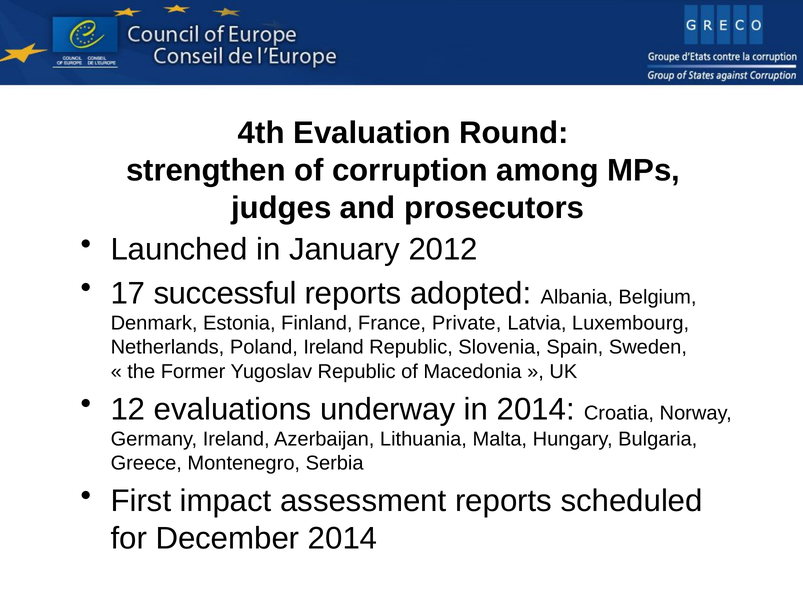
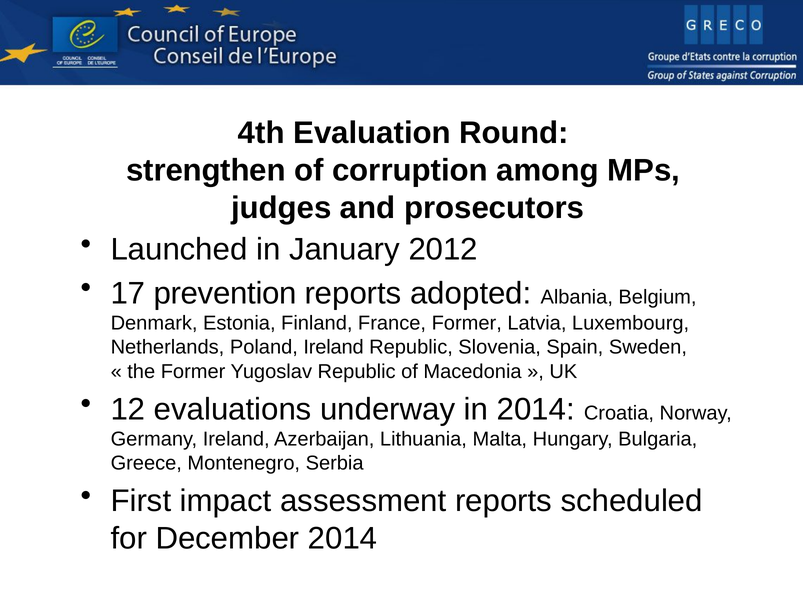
successful: successful -> prevention
France Private: Private -> Former
